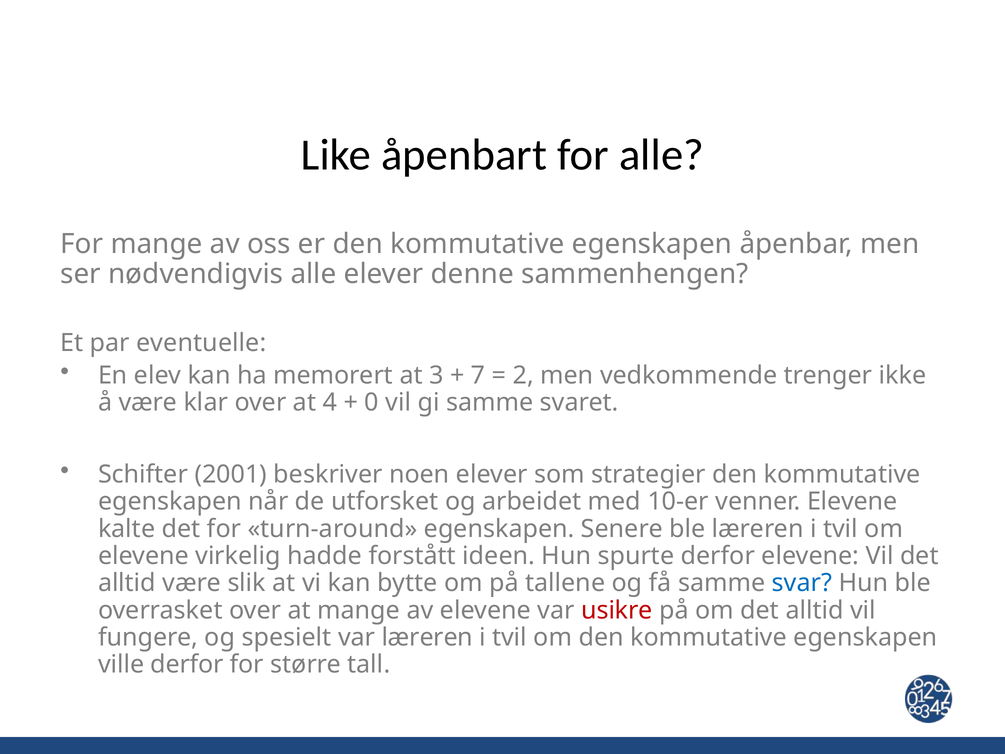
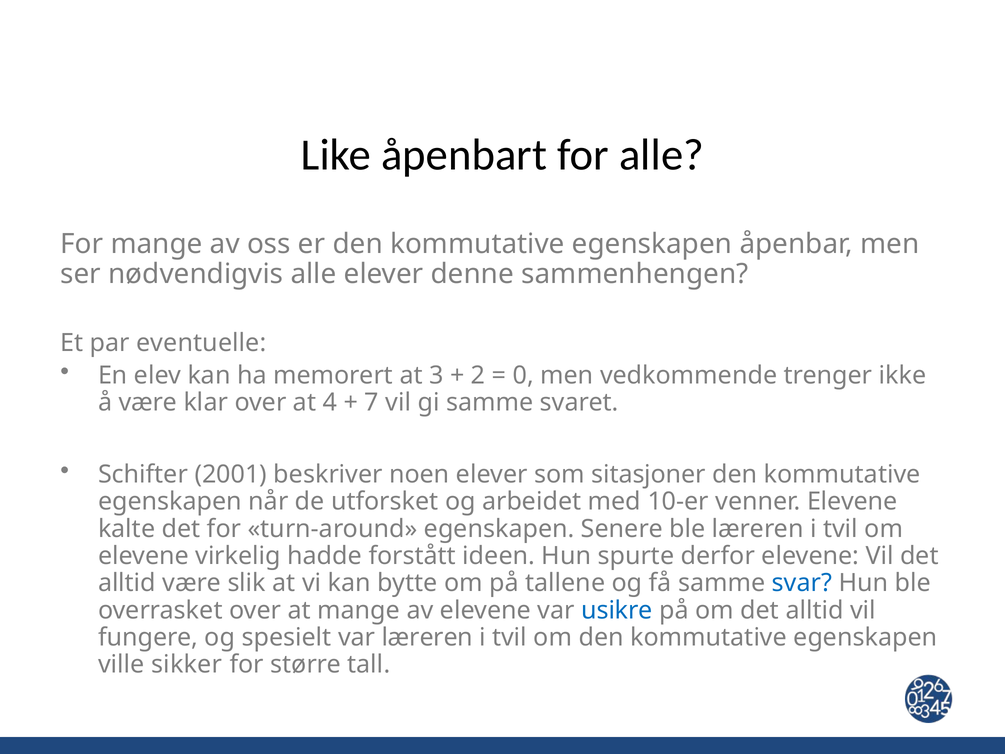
7: 7 -> 2
2: 2 -> 0
0: 0 -> 7
strategier: strategier -> sitasjoner
usikre colour: red -> blue
ville derfor: derfor -> sikker
